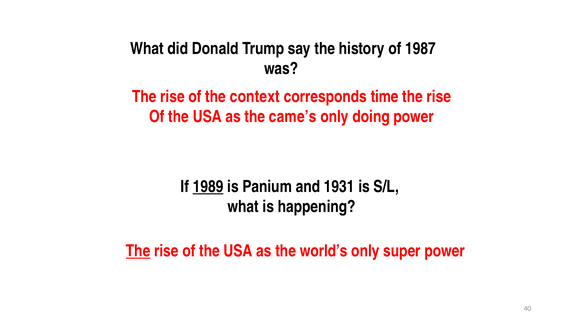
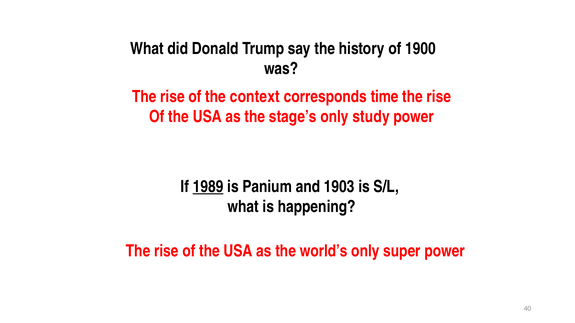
1987: 1987 -> 1900
came’s: came’s -> stage’s
doing: doing -> study
1931: 1931 -> 1903
The at (138, 251) underline: present -> none
